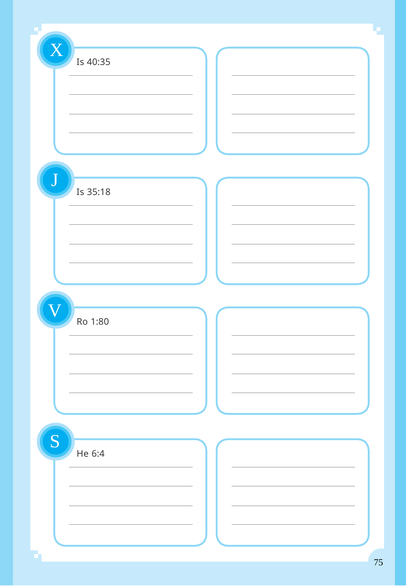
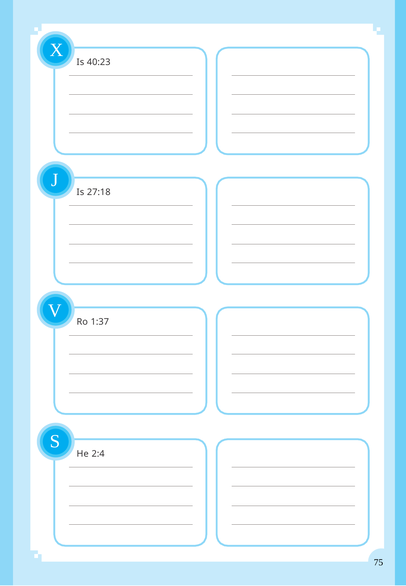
40:35: 40:35 -> 40:23
35:18: 35:18 -> 27:18
1:80: 1:80 -> 1:37
6:4: 6:4 -> 2:4
